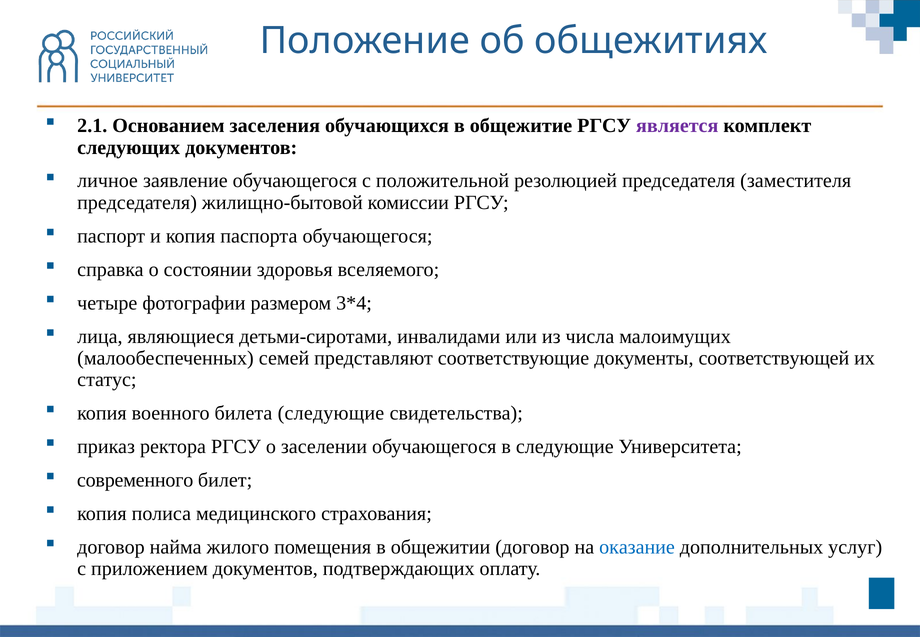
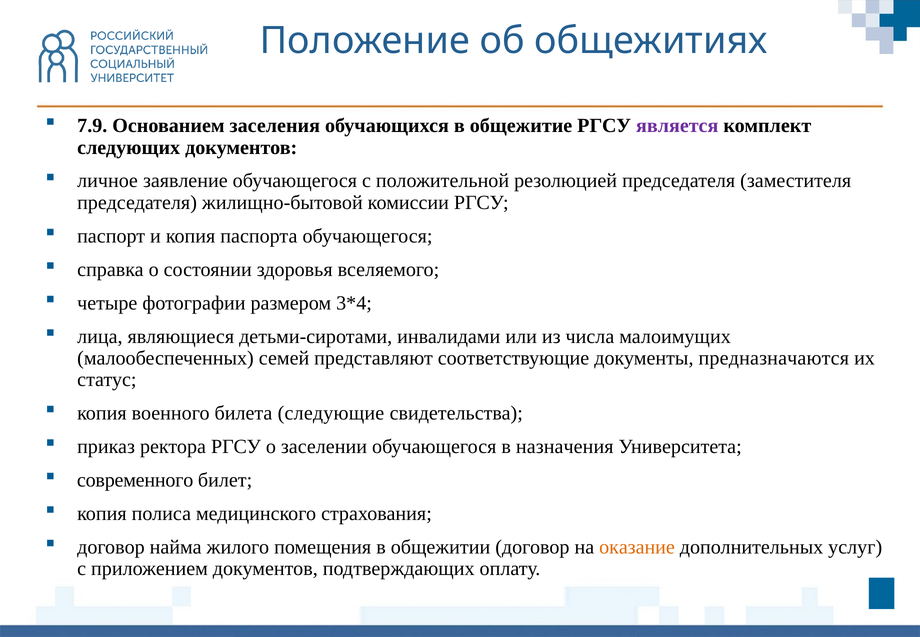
2.1: 2.1 -> 7.9
соответствующей: соответствующей -> предназначаются
в следующие: следующие -> назначения
оказание colour: blue -> orange
